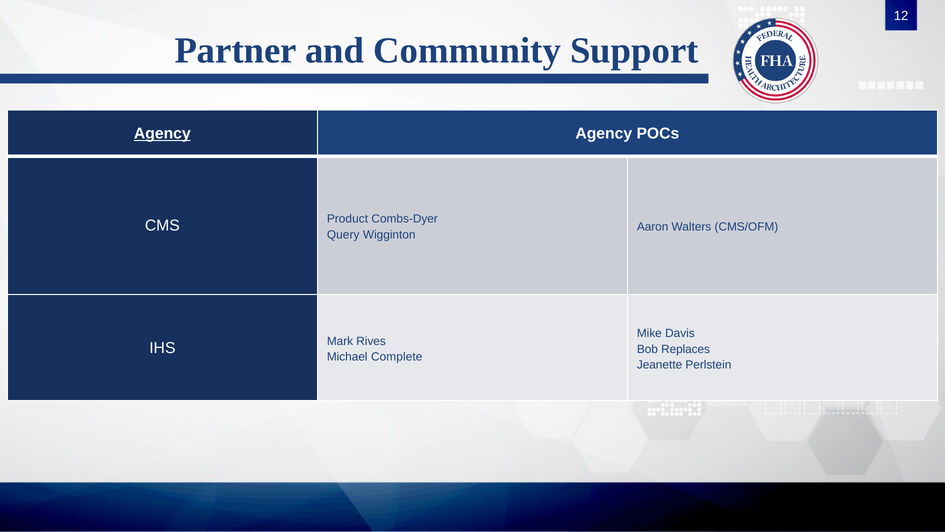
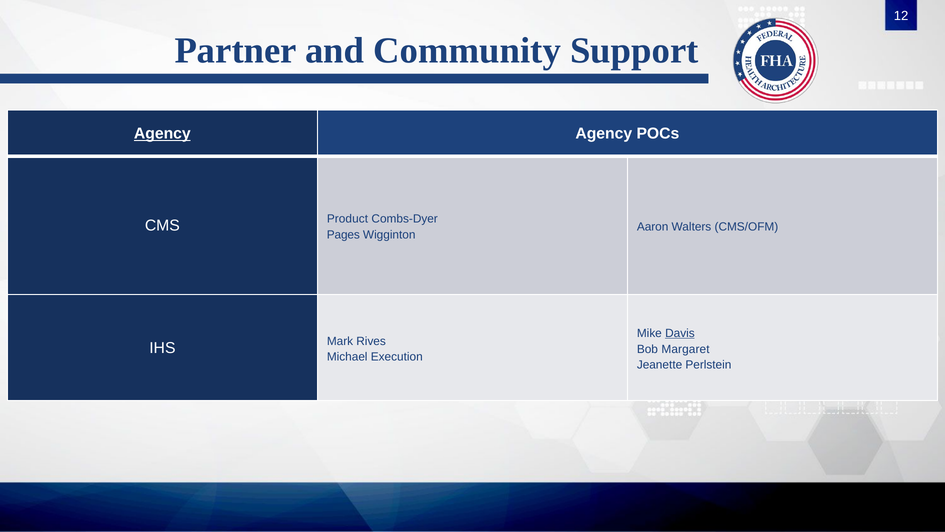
Query: Query -> Pages
Davis underline: none -> present
Replaces: Replaces -> Margaret
Complete: Complete -> Execution
